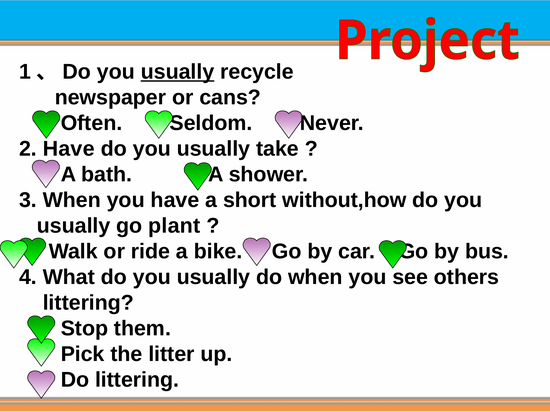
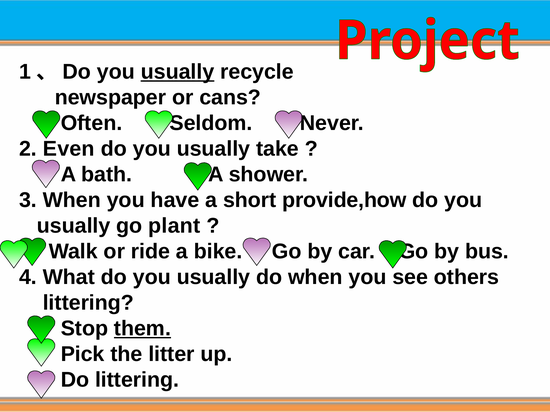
2 Have: Have -> Even
without,how: without,how -> provide,how
them underline: none -> present
